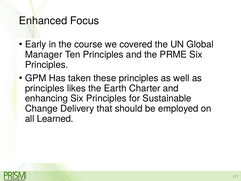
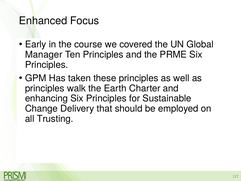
likes: likes -> walk
Learned: Learned -> Trusting
